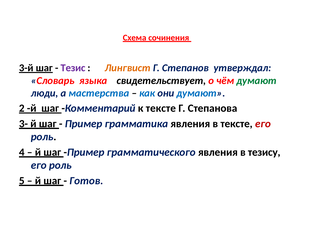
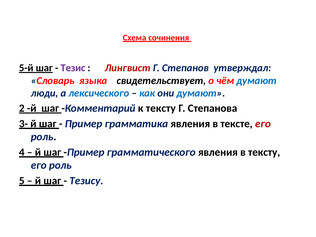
3-й: 3-й -> 5-й
Лингвист colour: orange -> red
думают at (256, 81) colour: green -> blue
мастерства: мастерства -> лексического
к тексте: тексте -> тексту
в тезису: тезису -> тексту
Готов: Готов -> Тезису
